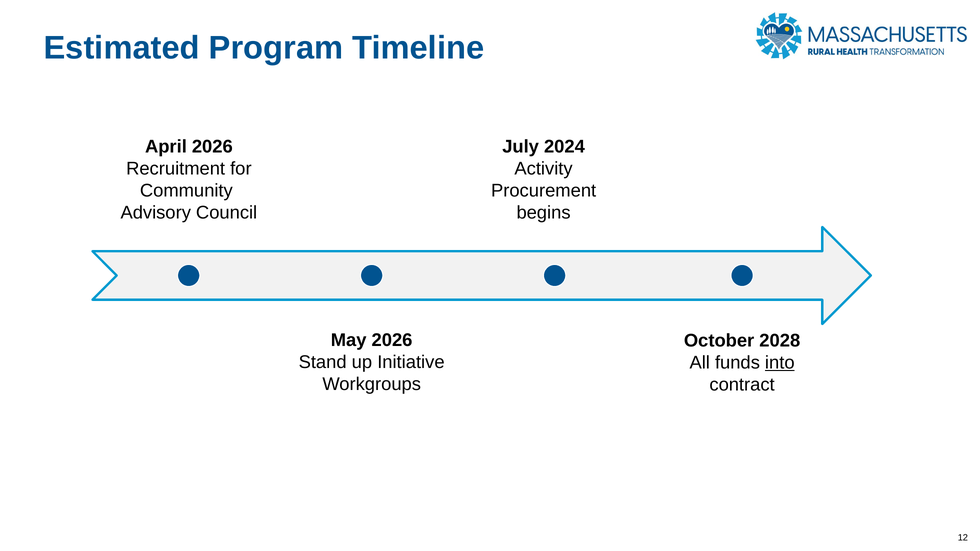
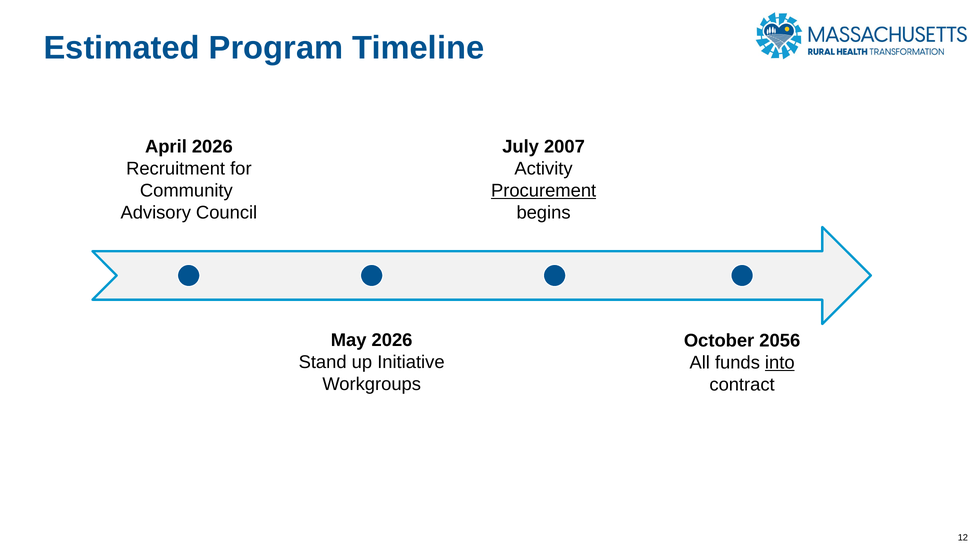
2024: 2024 -> 2007
Procurement underline: none -> present
2028: 2028 -> 2056
